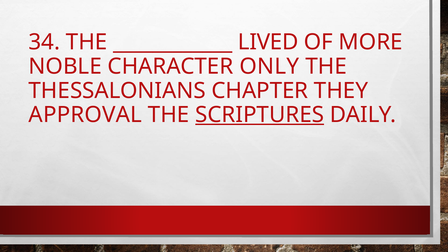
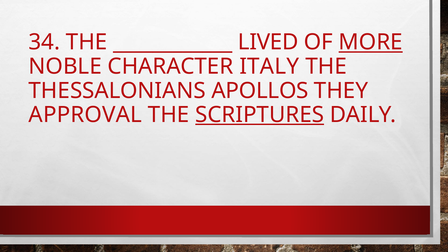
MORE underline: none -> present
ONLY: ONLY -> ITALY
CHAPTER: CHAPTER -> APOLLOS
